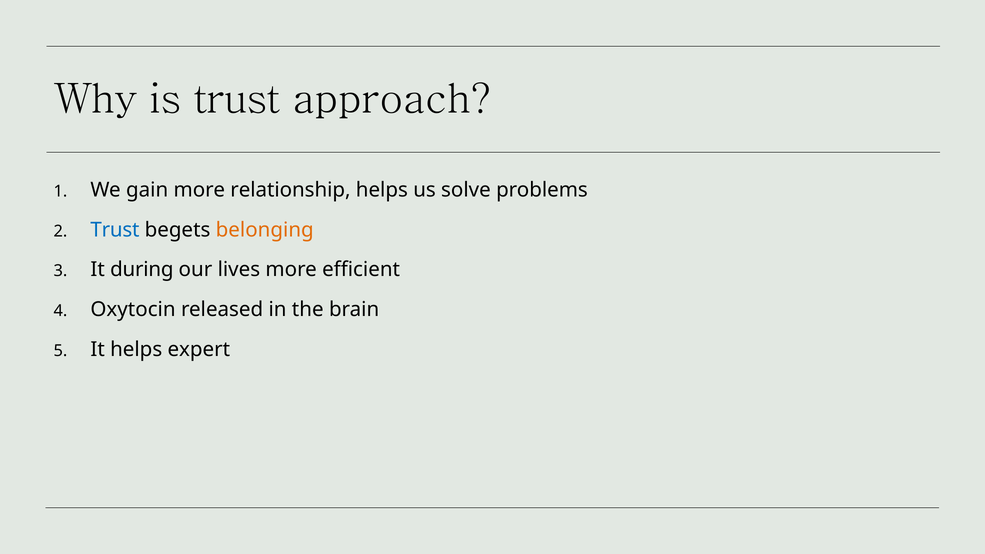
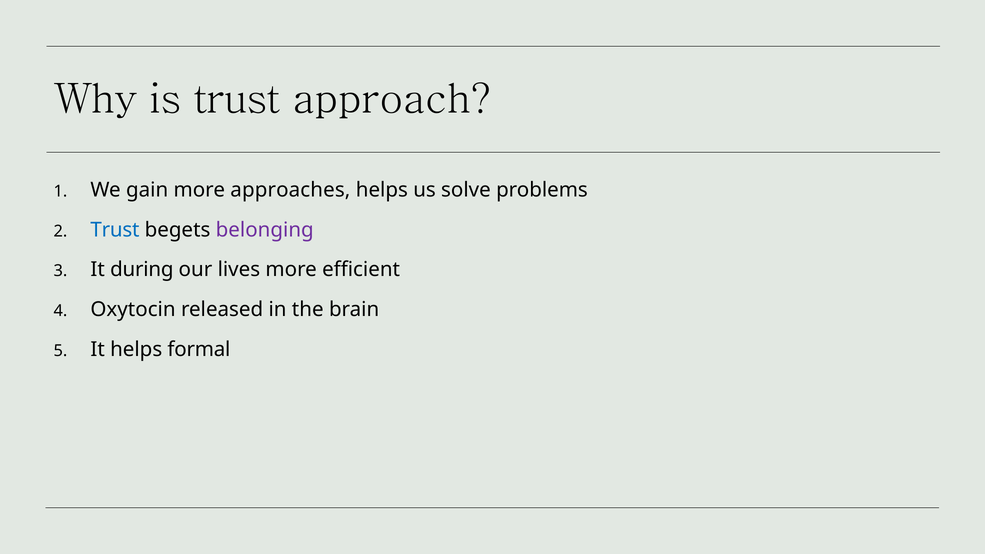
relationship: relationship -> approaches
belonging colour: orange -> purple
expert: expert -> formal
